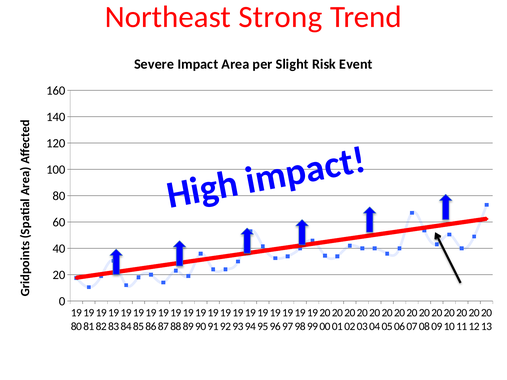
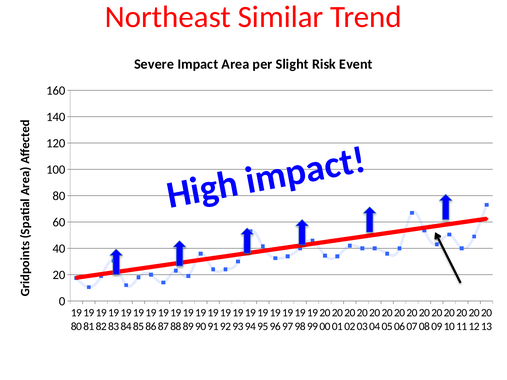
Strong: Strong -> Similar
